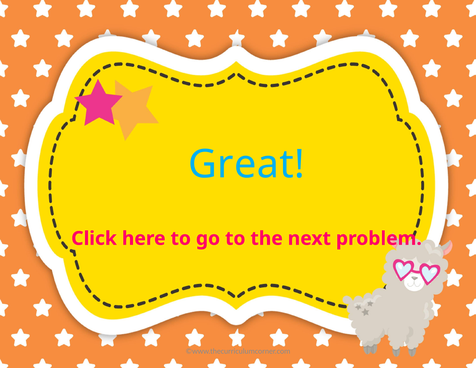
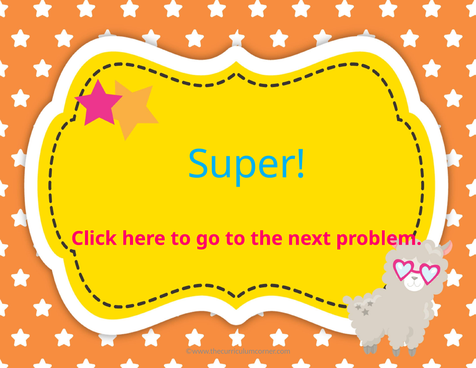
Great: Great -> Super
